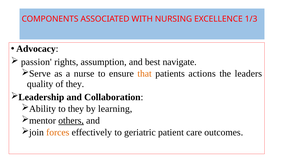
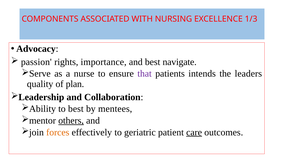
assumption: assumption -> importance
that colour: orange -> purple
actions: actions -> intends
of they: they -> plan
to they: they -> best
learning: learning -> mentees
care underline: none -> present
